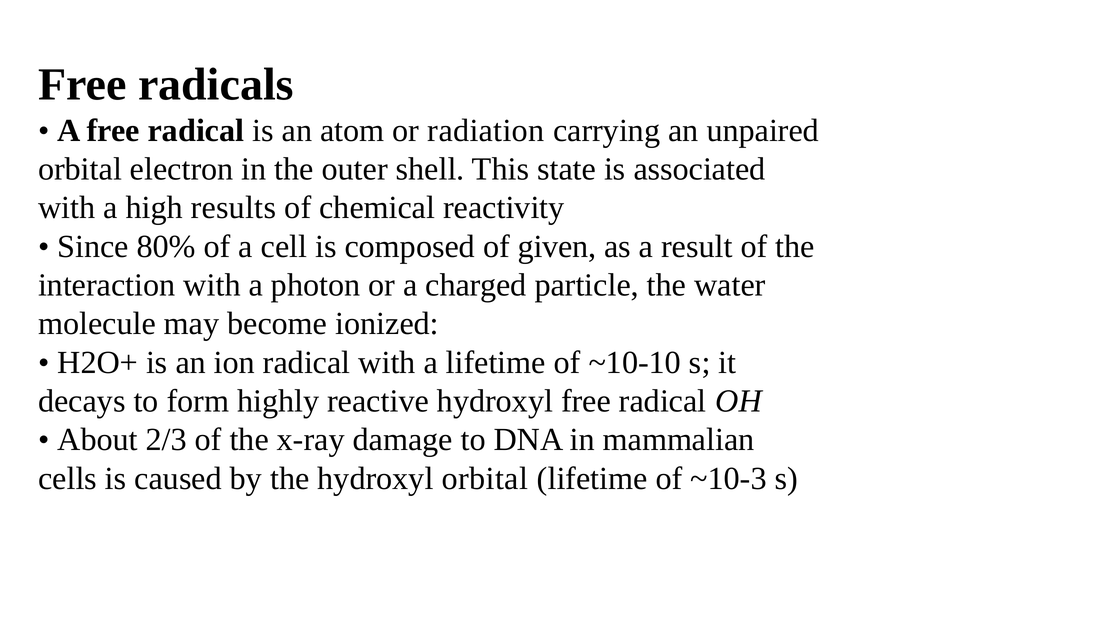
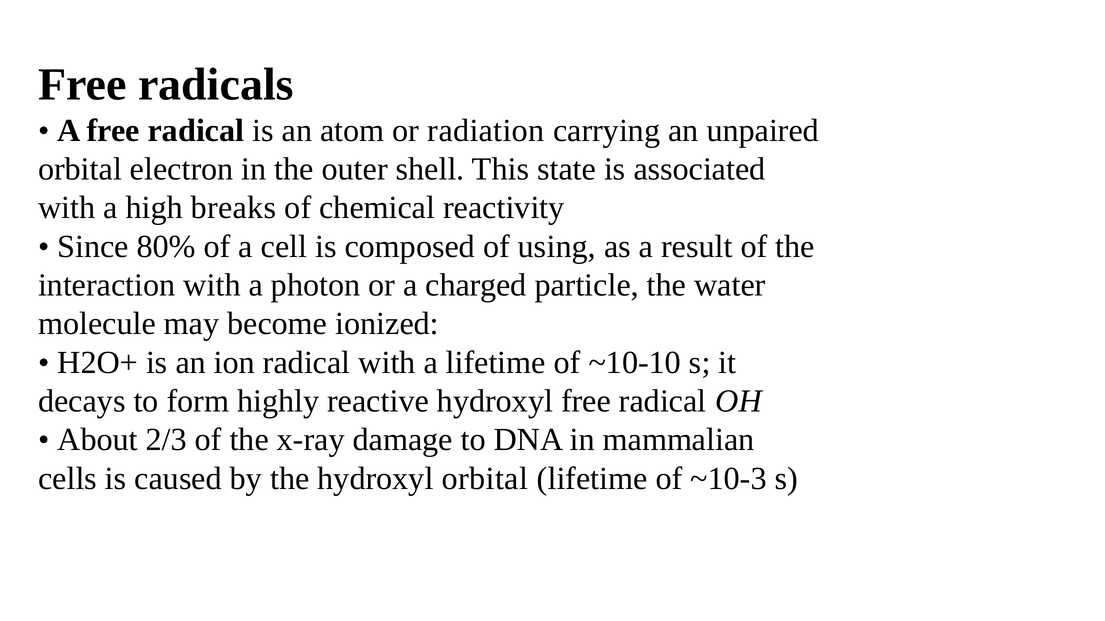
results: results -> breaks
given: given -> using
